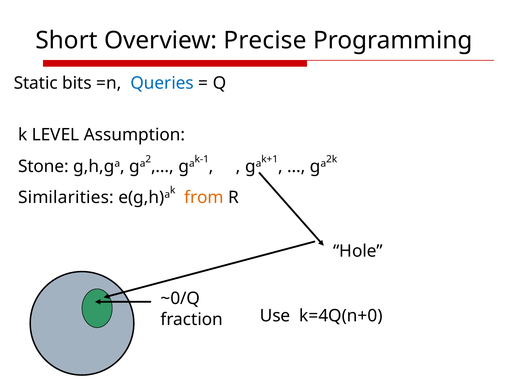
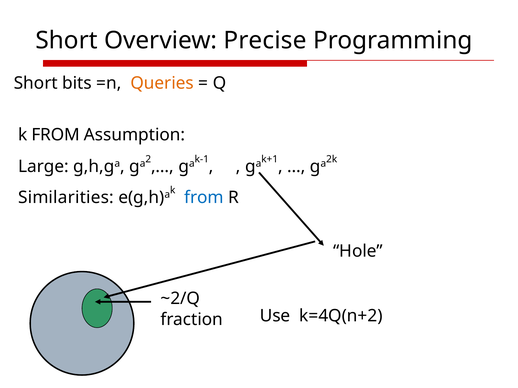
Static at (36, 83): Static -> Short
Queries colour: blue -> orange
LEVEL at (56, 135): LEVEL -> FROM
Stone: Stone -> Large
from at (204, 198) colour: orange -> blue
~0/Q: ~0/Q -> ~2/Q
k=4Q(n+0: k=4Q(n+0 -> k=4Q(n+2
